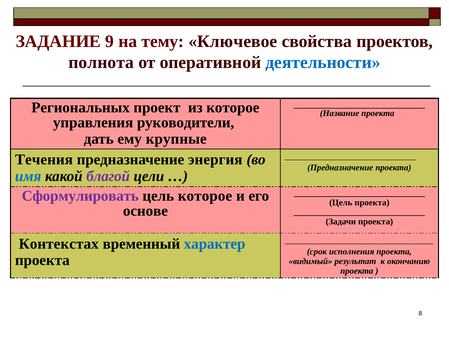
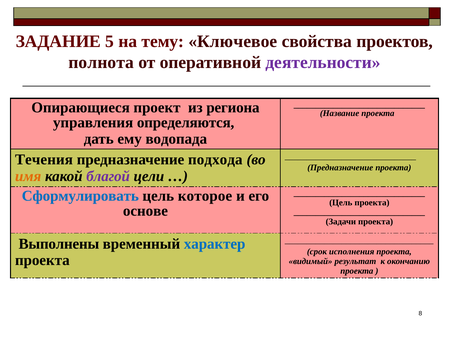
9: 9 -> 5
деятельности colour: blue -> purple
Региональных: Региональных -> Опирающиеся
из которое: которое -> региона
руководители: руководители -> определяются
крупные: крупные -> водопада
энергия: энергия -> подхода
имя colour: blue -> orange
Сформулировать colour: purple -> blue
Контекстах: Контекстах -> Выполнены
